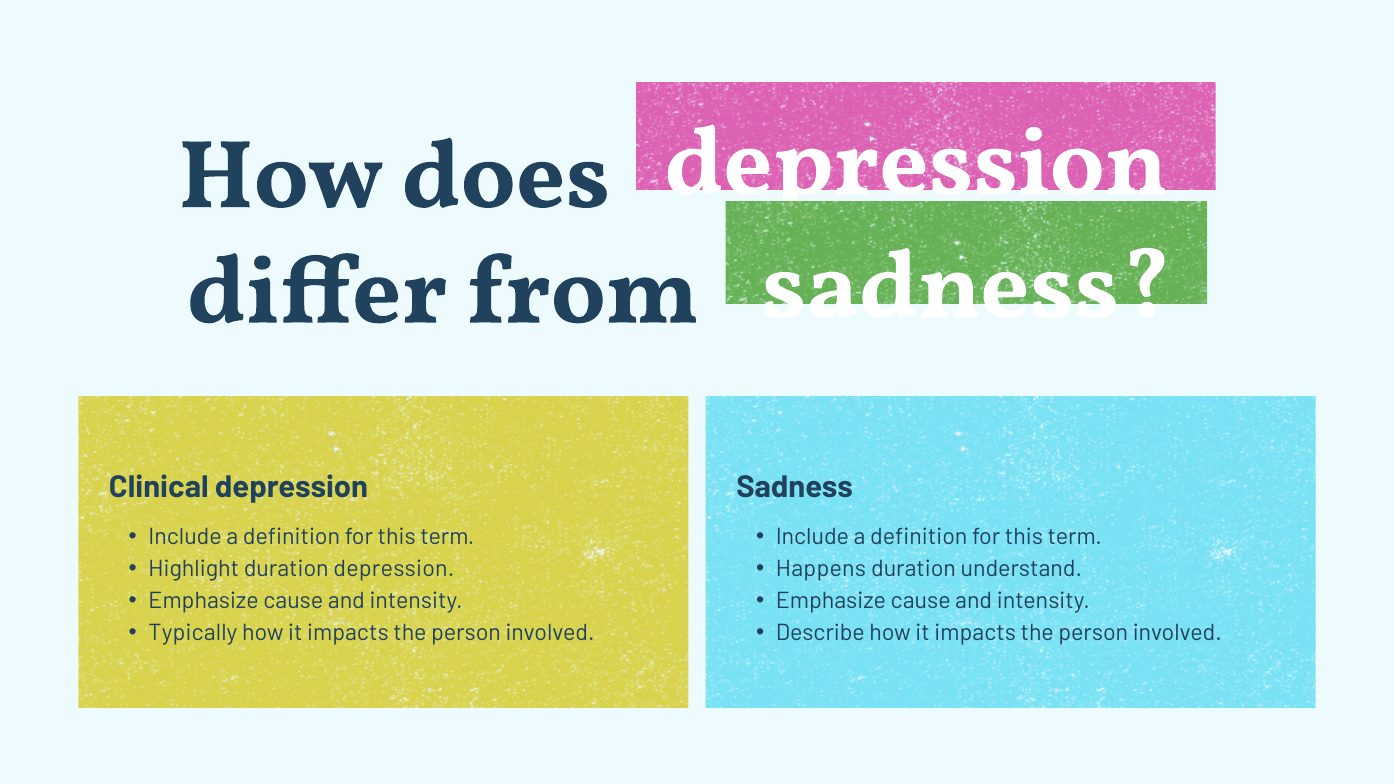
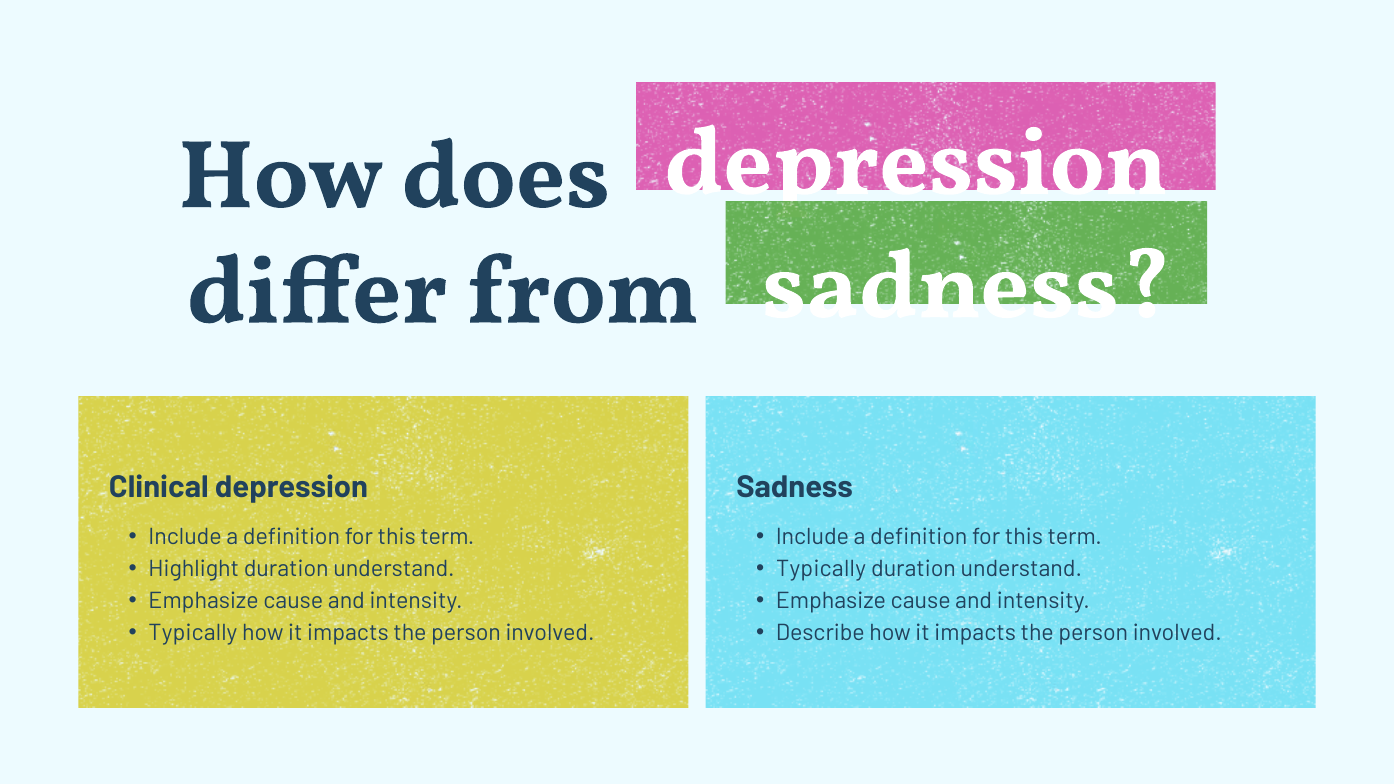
Highlight duration depression: depression -> understand
Happens at (821, 569): Happens -> Typically
